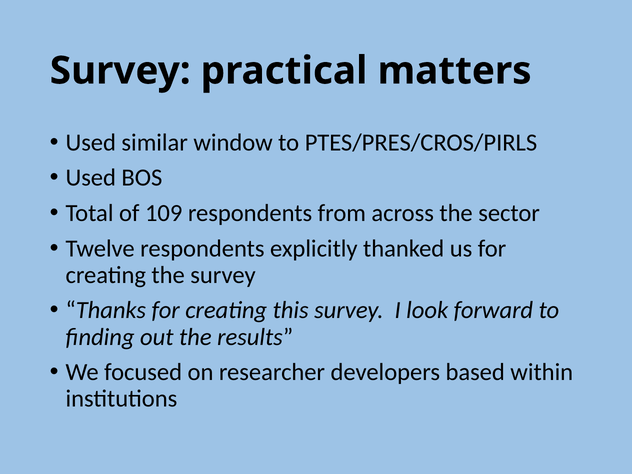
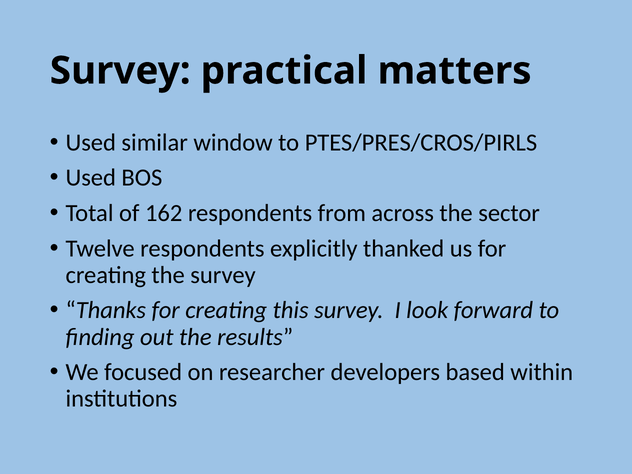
109: 109 -> 162
